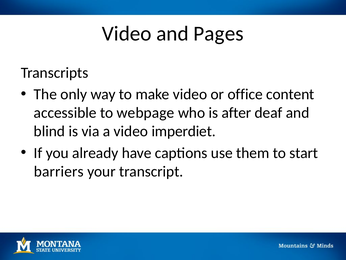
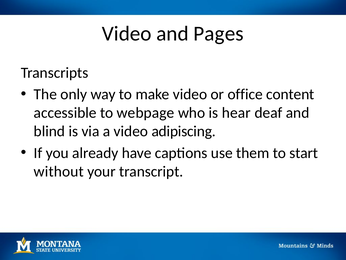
after: after -> hear
imperdiet: imperdiet -> adipiscing
barriers: barriers -> without
